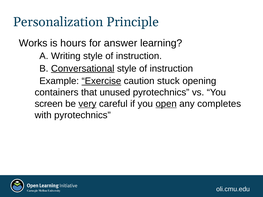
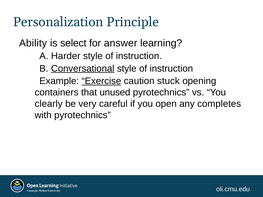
Works: Works -> Ability
hours: hours -> select
Writing: Writing -> Harder
screen: screen -> clearly
very underline: present -> none
open underline: present -> none
